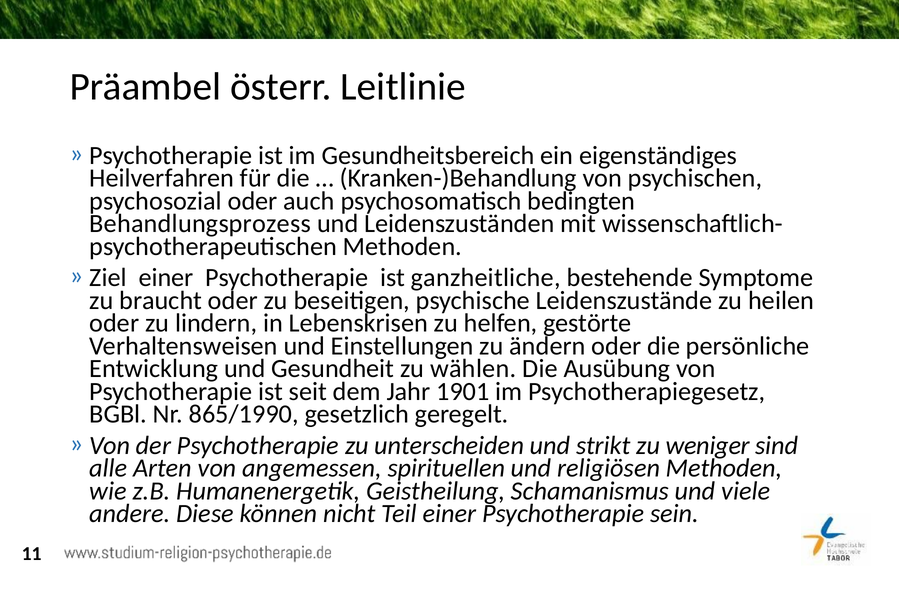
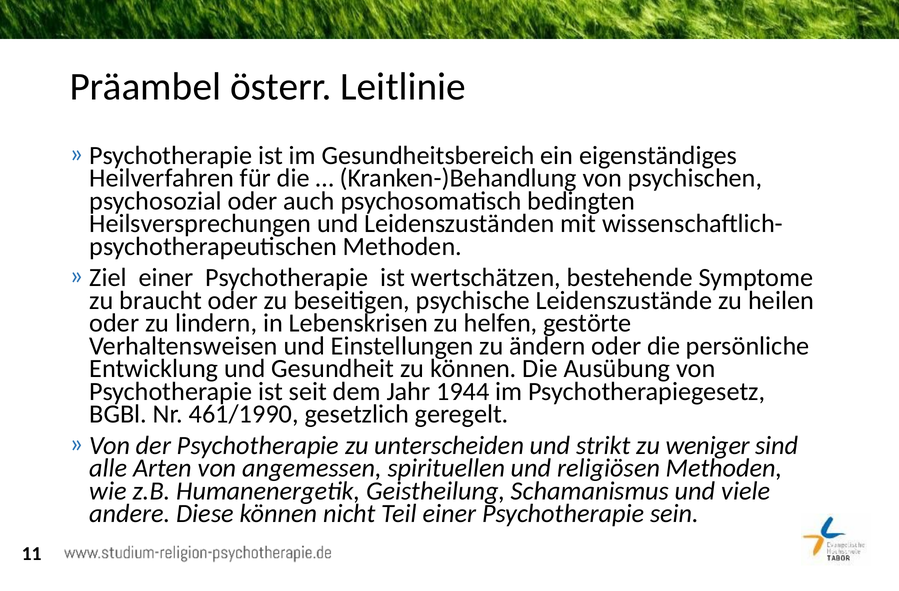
Behandlungsprozess: Behandlungsprozess -> Heilsversprechungen
ganzheitliche: ganzheitliche -> wertschätzen
zu wählen: wählen -> können
1901: 1901 -> 1944
865/1990: 865/1990 -> 461/1990
